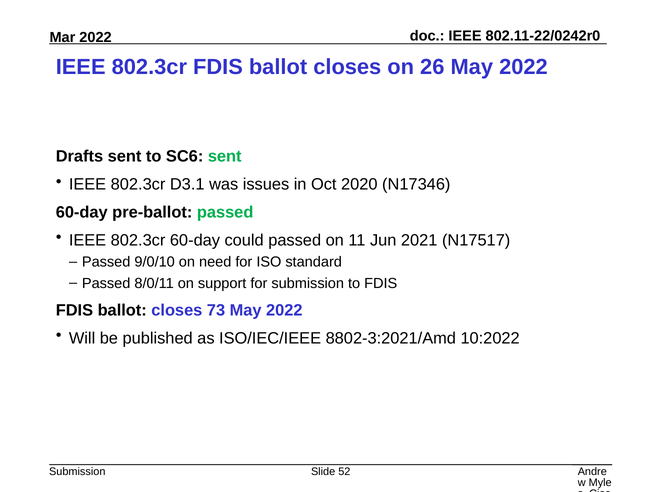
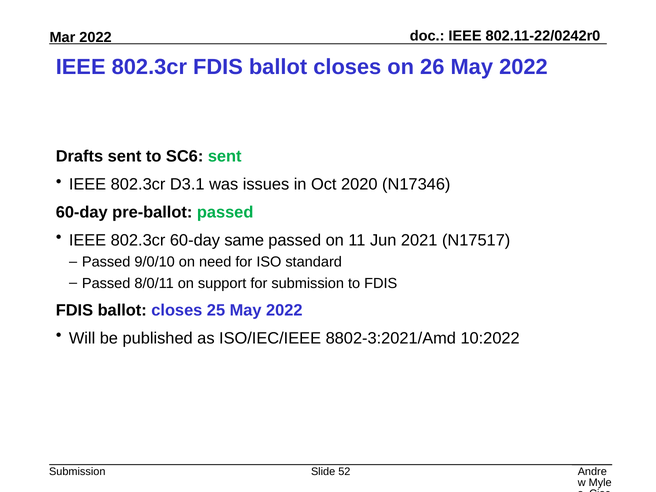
could: could -> same
73: 73 -> 25
